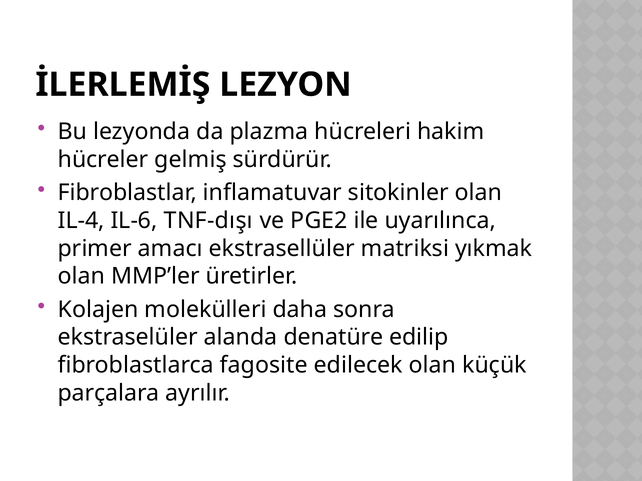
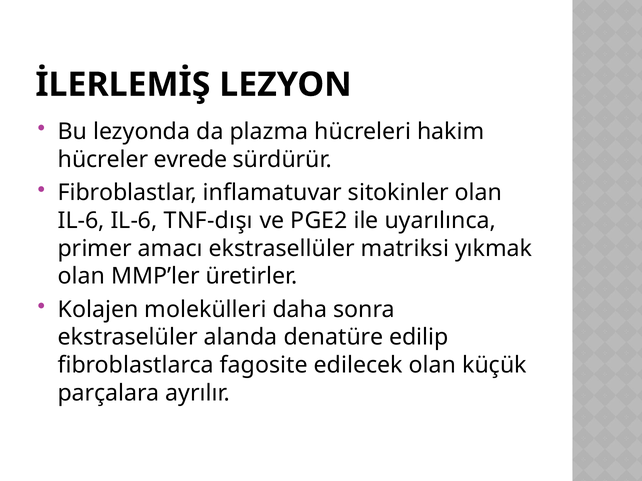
gelmiş: gelmiş -> evrede
IL-4 at (81, 221): IL-4 -> IL-6
